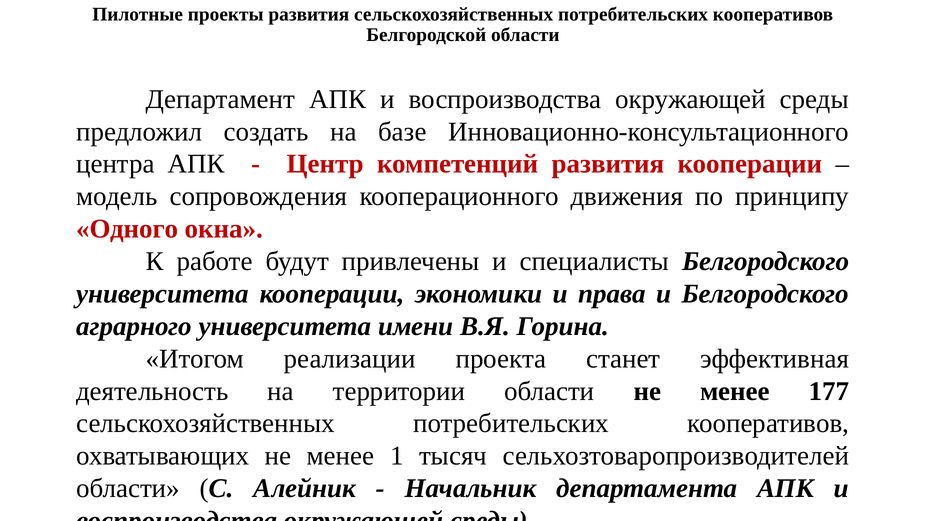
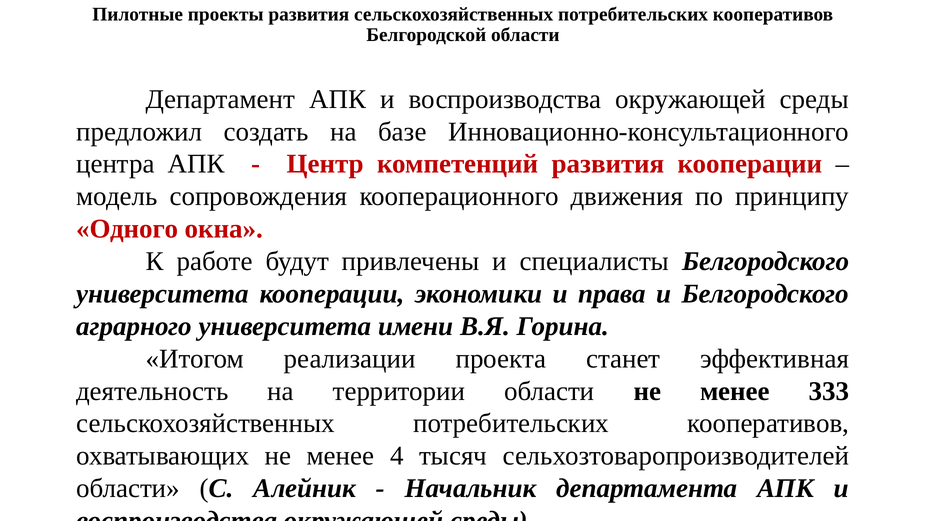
177: 177 -> 333
1: 1 -> 4
